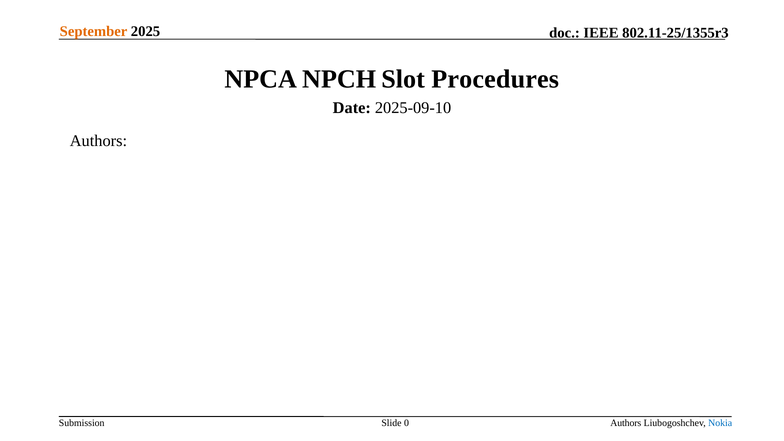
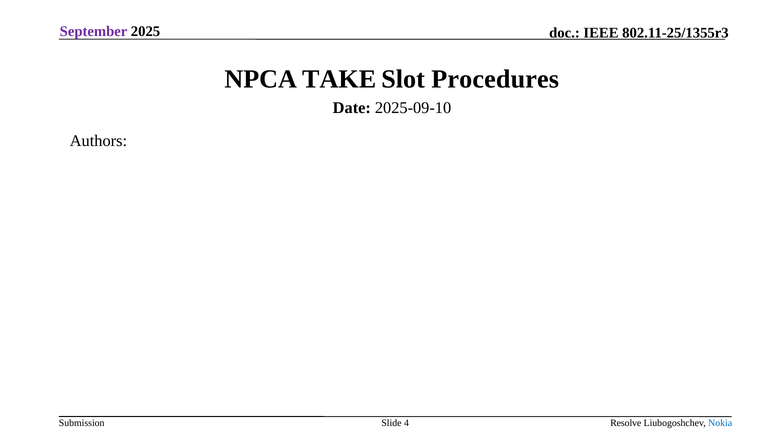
September colour: orange -> purple
NPCH: NPCH -> TAKE
0: 0 -> 4
Authors at (626, 423): Authors -> Resolve
